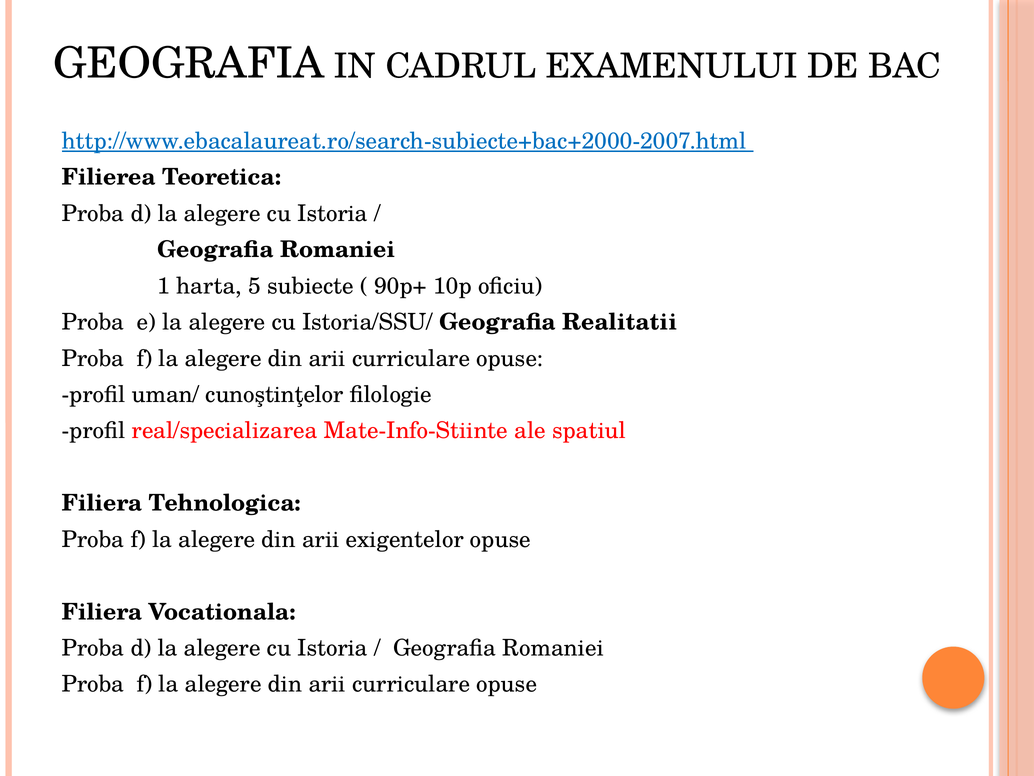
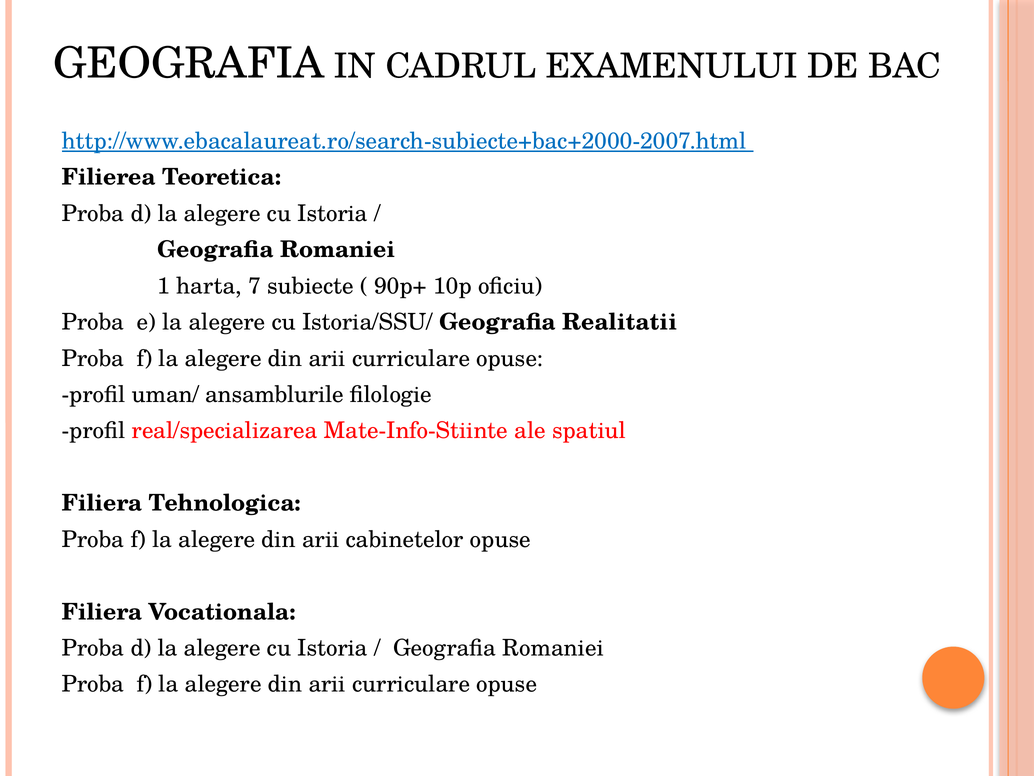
5: 5 -> 7
cunoştinţelor: cunoştinţelor -> ansamblurile
exigentelor: exigentelor -> cabinetelor
